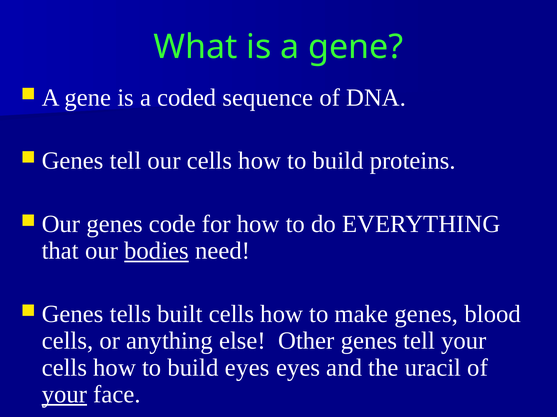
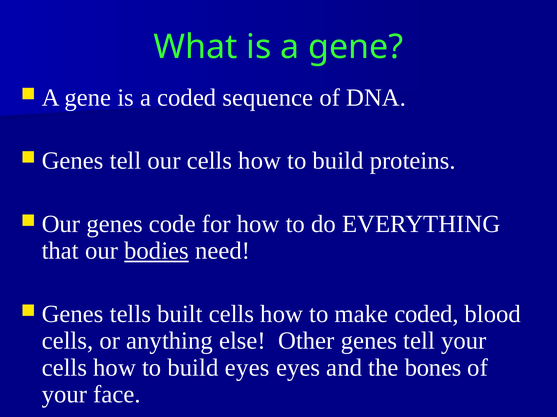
make genes: genes -> coded
uracil: uracil -> bones
your at (64, 395) underline: present -> none
